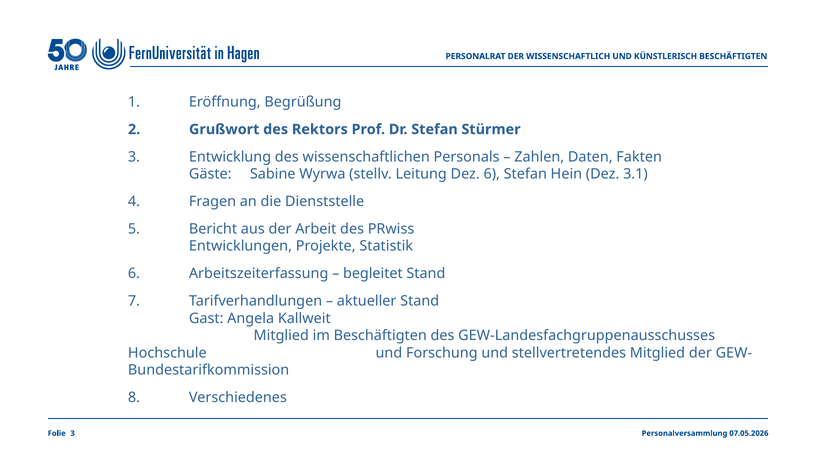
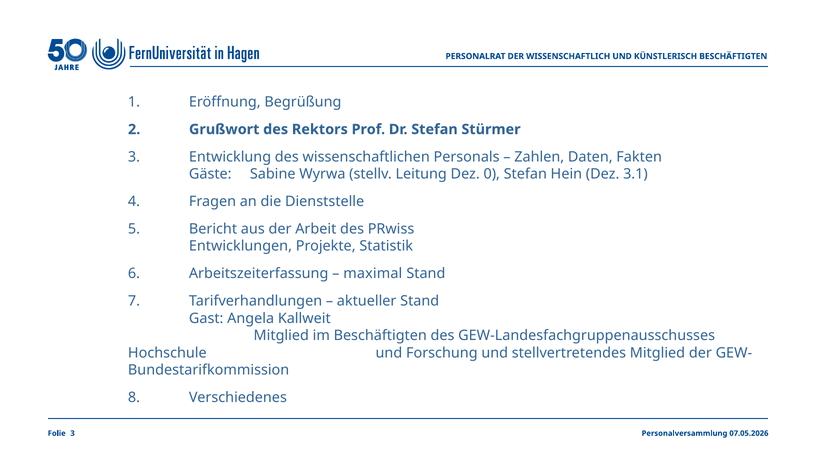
Dez 6: 6 -> 0
begleitet: begleitet -> maximal
